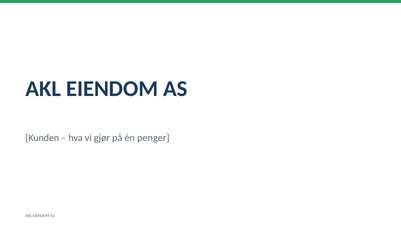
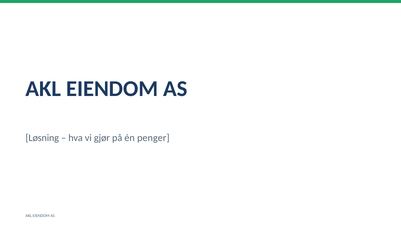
Kunden: Kunden -> Løsning
